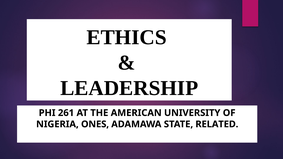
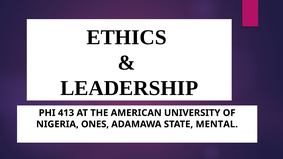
261: 261 -> 413
RELATED: RELATED -> MENTAL
